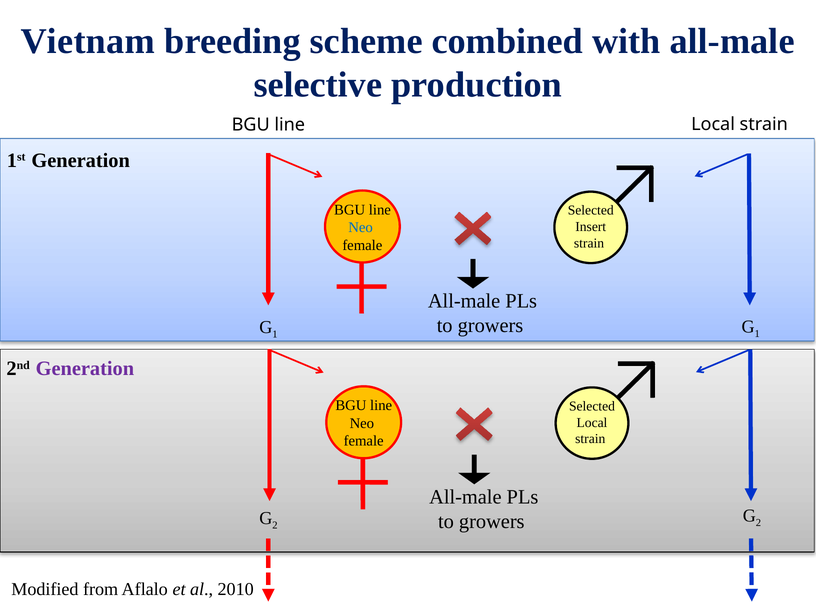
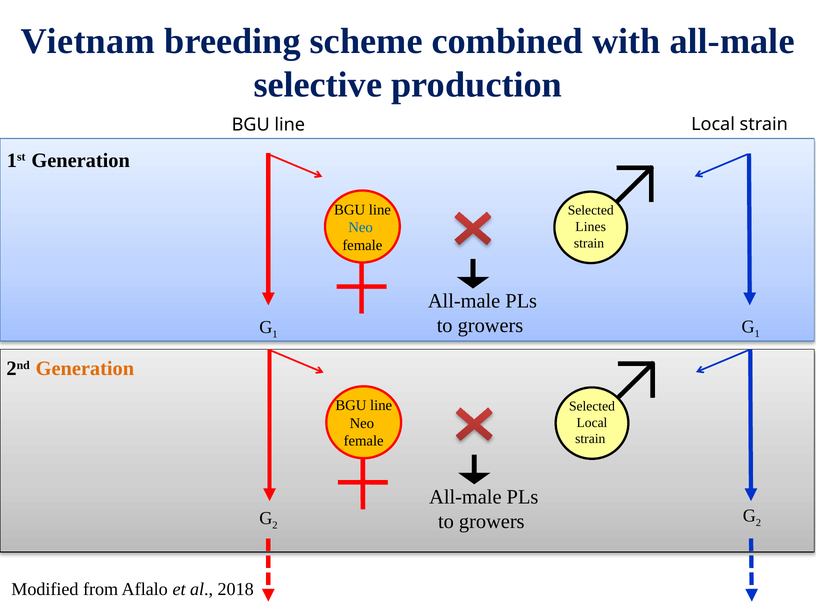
Insert: Insert -> Lines
Generation at (85, 369) colour: purple -> orange
2010: 2010 -> 2018
